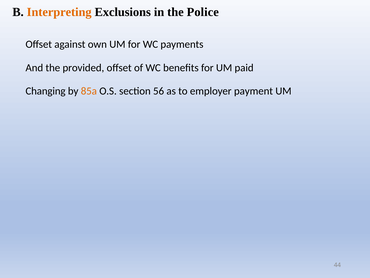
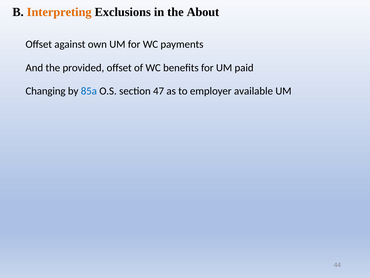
Police: Police -> About
85a colour: orange -> blue
56: 56 -> 47
payment: payment -> available
